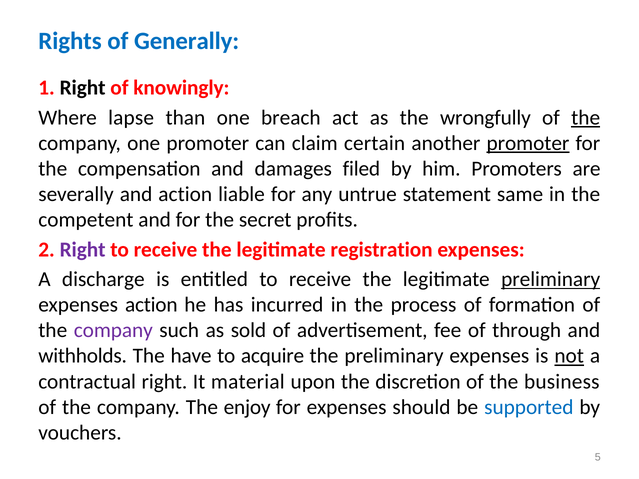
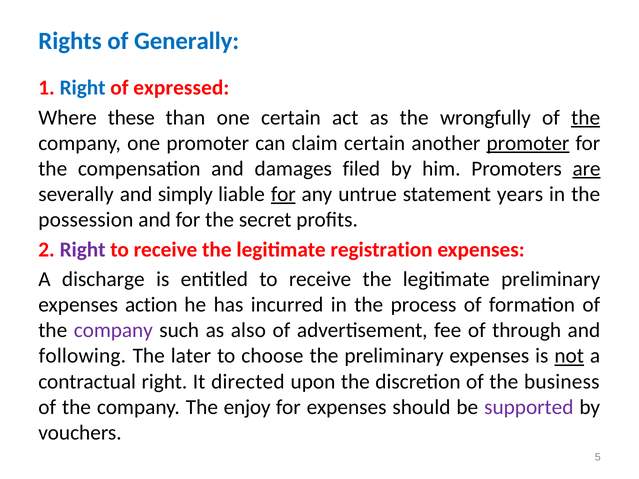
Right at (83, 88) colour: black -> blue
knowingly: knowingly -> expressed
lapse: lapse -> these
one breach: breach -> certain
are underline: none -> present
and action: action -> simply
for at (283, 194) underline: none -> present
same: same -> years
competent: competent -> possession
preliminary at (551, 279) underline: present -> none
sold: sold -> also
withholds: withholds -> following
have: have -> later
acquire: acquire -> choose
material: material -> directed
supported colour: blue -> purple
